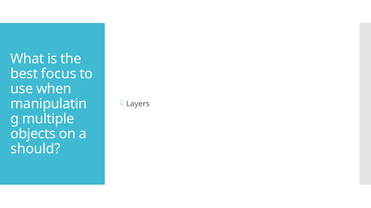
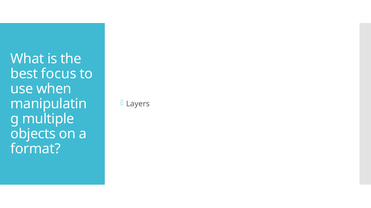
should: should -> format
